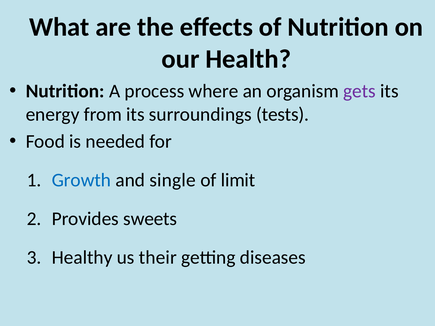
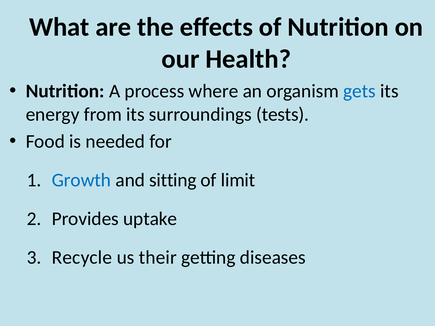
gets colour: purple -> blue
single: single -> sitting
sweets: sweets -> uptake
Healthy: Healthy -> Recycle
